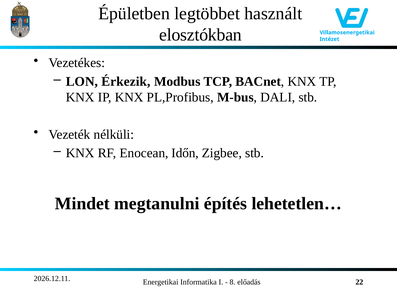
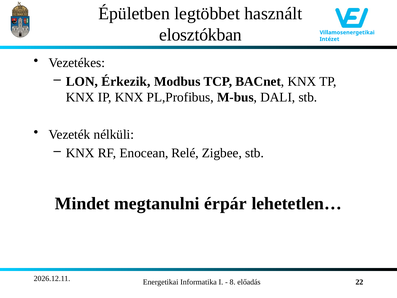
Időn: Időn -> Relé
építés: építés -> érpár
